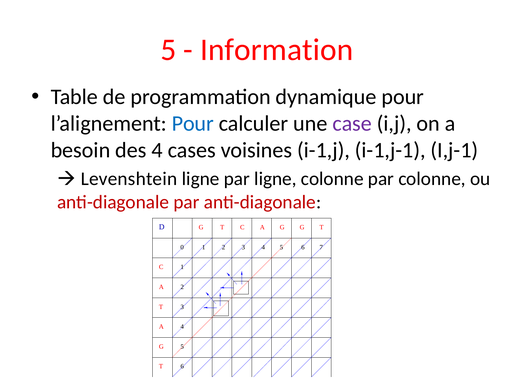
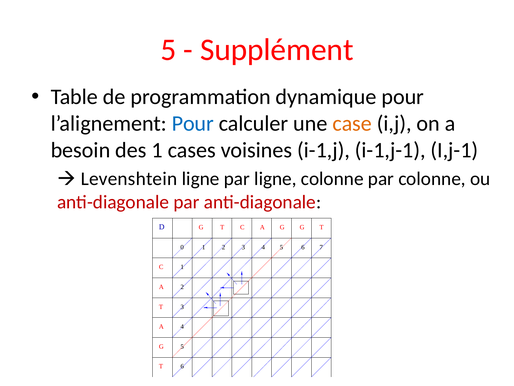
Information: Information -> Supplément
case colour: purple -> orange
des 4: 4 -> 1
